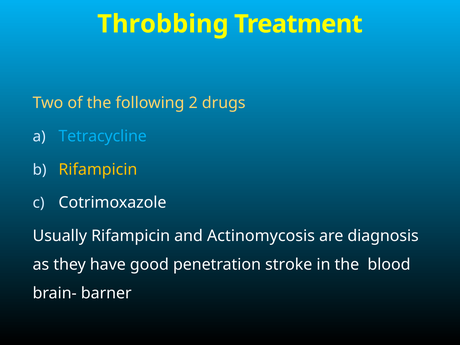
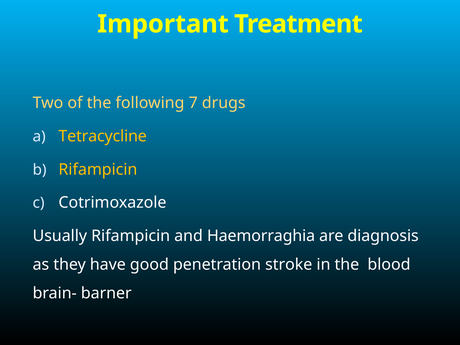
Throbbing: Throbbing -> Important
2: 2 -> 7
Tetracycline colour: light blue -> yellow
Actinomycosis: Actinomycosis -> Haemorraghia
